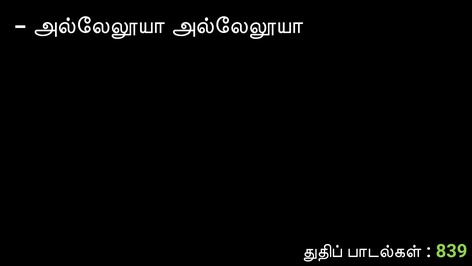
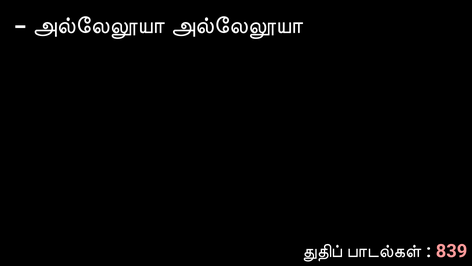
839 colour: light green -> pink
